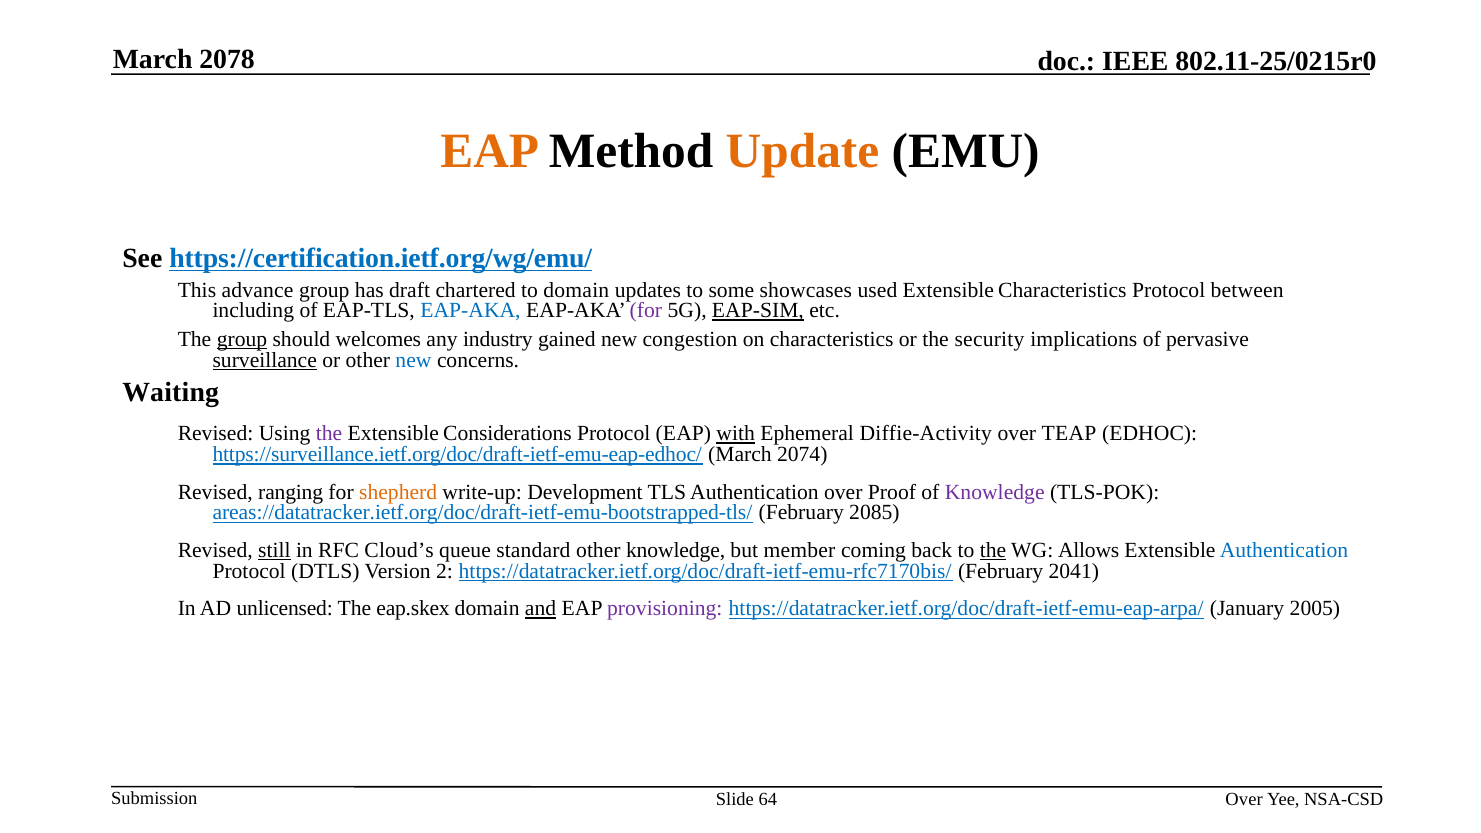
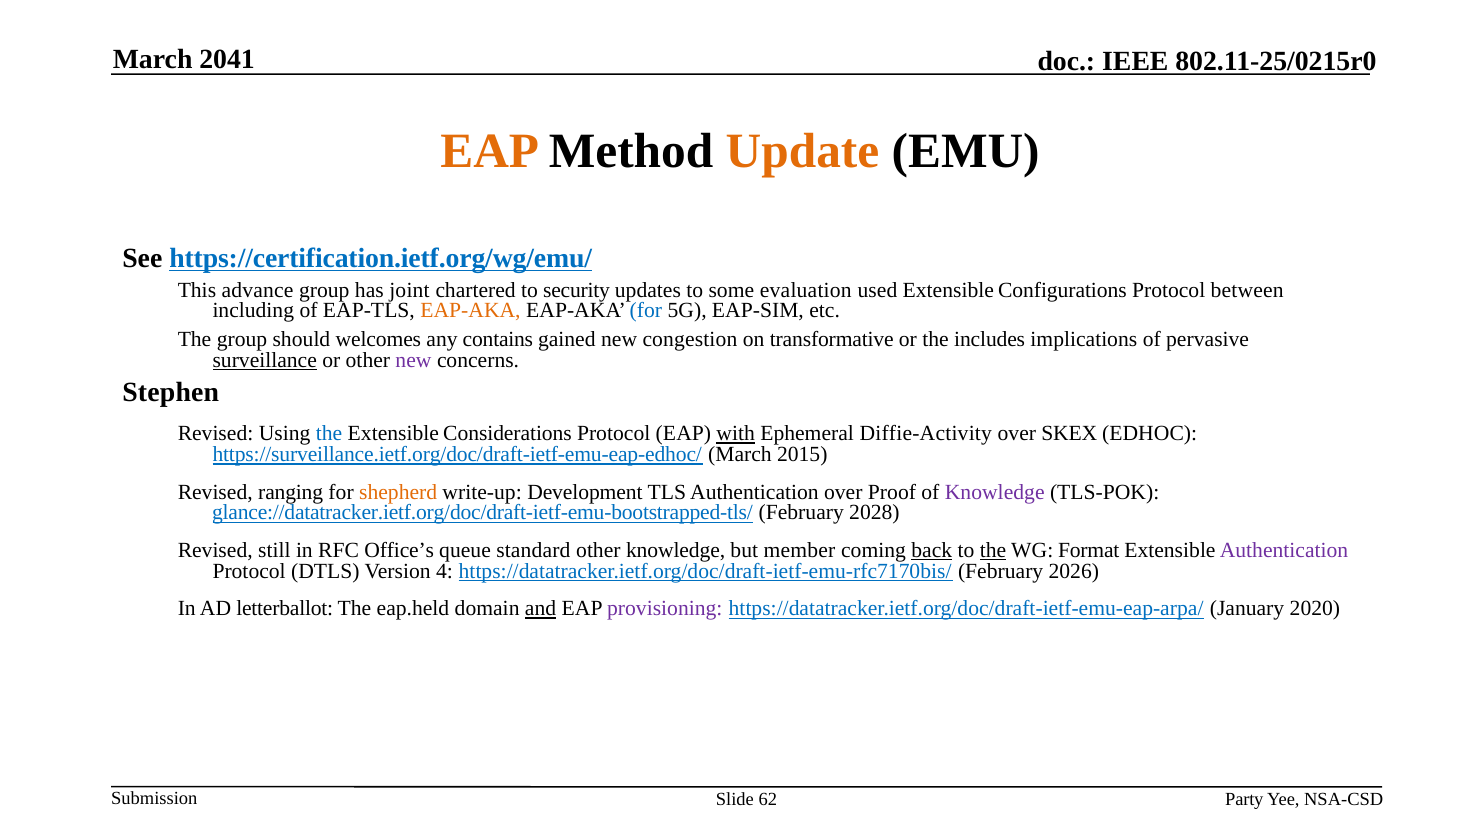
2078: 2078 -> 2041
draft: draft -> joint
to domain: domain -> security
showcases: showcases -> evaluation
Extensible Characteristics: Characteristics -> Configurations
EAP-AKA at (470, 311) colour: blue -> orange
for at (646, 311) colour: purple -> blue
EAP-SIM underline: present -> none
group at (242, 339) underline: present -> none
industry: industry -> contains
on characteristics: characteristics -> transformative
security: security -> includes
new at (413, 360) colour: blue -> purple
Waiting: Waiting -> Stephen
the at (329, 434) colour: purple -> blue
TEAP: TEAP -> SKEX
2074: 2074 -> 2015
areas://datatracker.ietf.org/doc/draft-ietf-emu-bootstrapped-tls/: areas://datatracker.ietf.org/doc/draft-ietf-emu-bootstrapped-tls/ -> glance://datatracker.ietf.org/doc/draft-ietf-emu-bootstrapped-tls/
2085: 2085 -> 2028
still underline: present -> none
Cloud’s: Cloud’s -> Office’s
back underline: none -> present
Allows: Allows -> Format
Authentication at (1284, 550) colour: blue -> purple
2: 2 -> 4
2041: 2041 -> 2026
unlicensed: unlicensed -> letterballot
eap.skex: eap.skex -> eap.held
2005: 2005 -> 2020
64: 64 -> 62
Over at (1244, 799): Over -> Party
